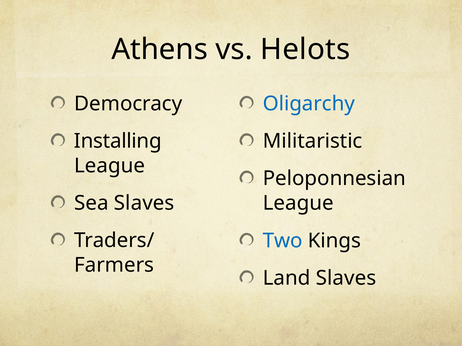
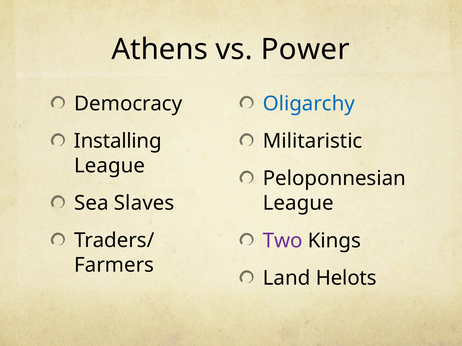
Helots: Helots -> Power
Two colour: blue -> purple
Land Slaves: Slaves -> Helots
